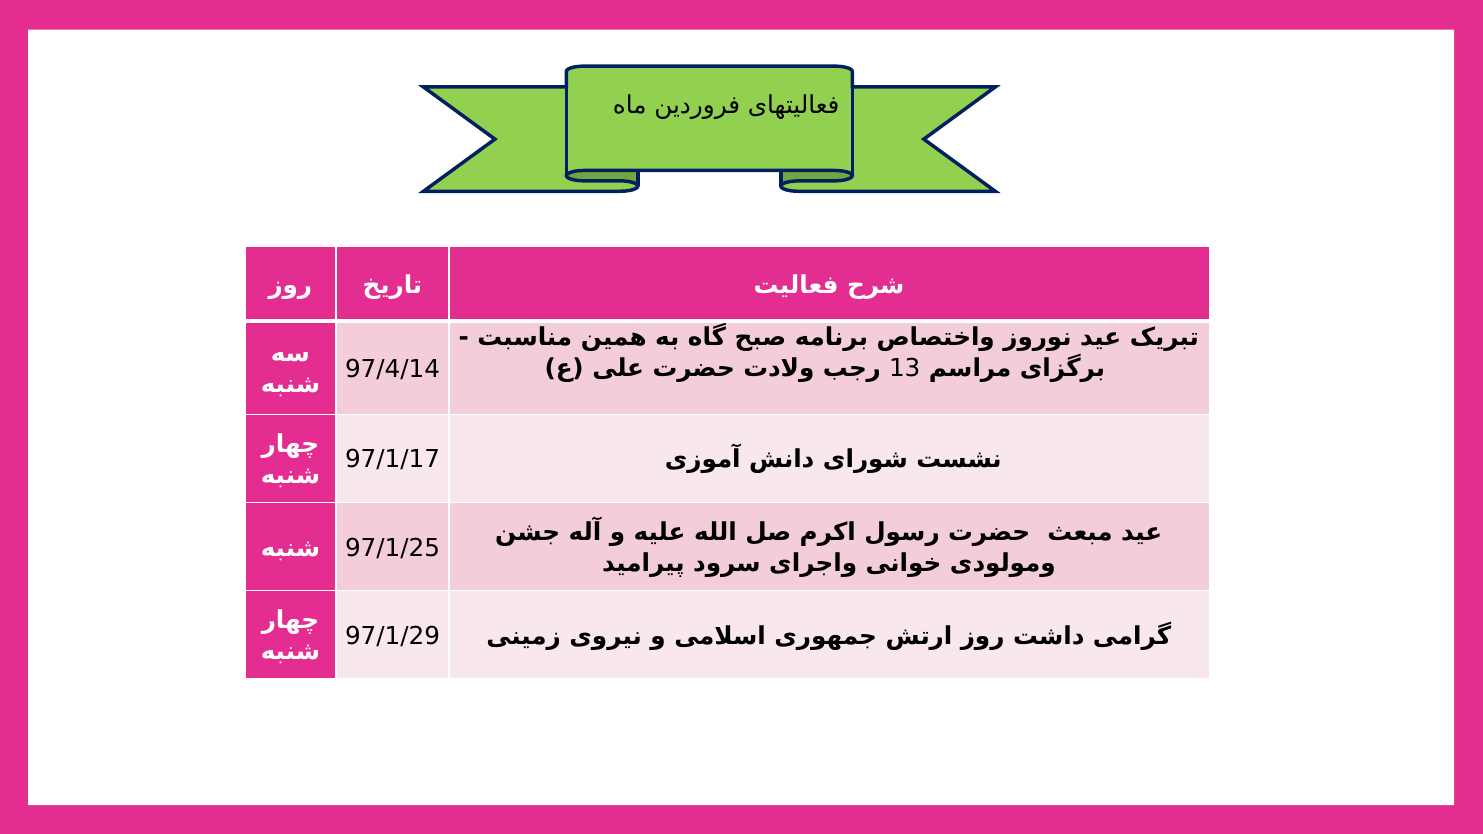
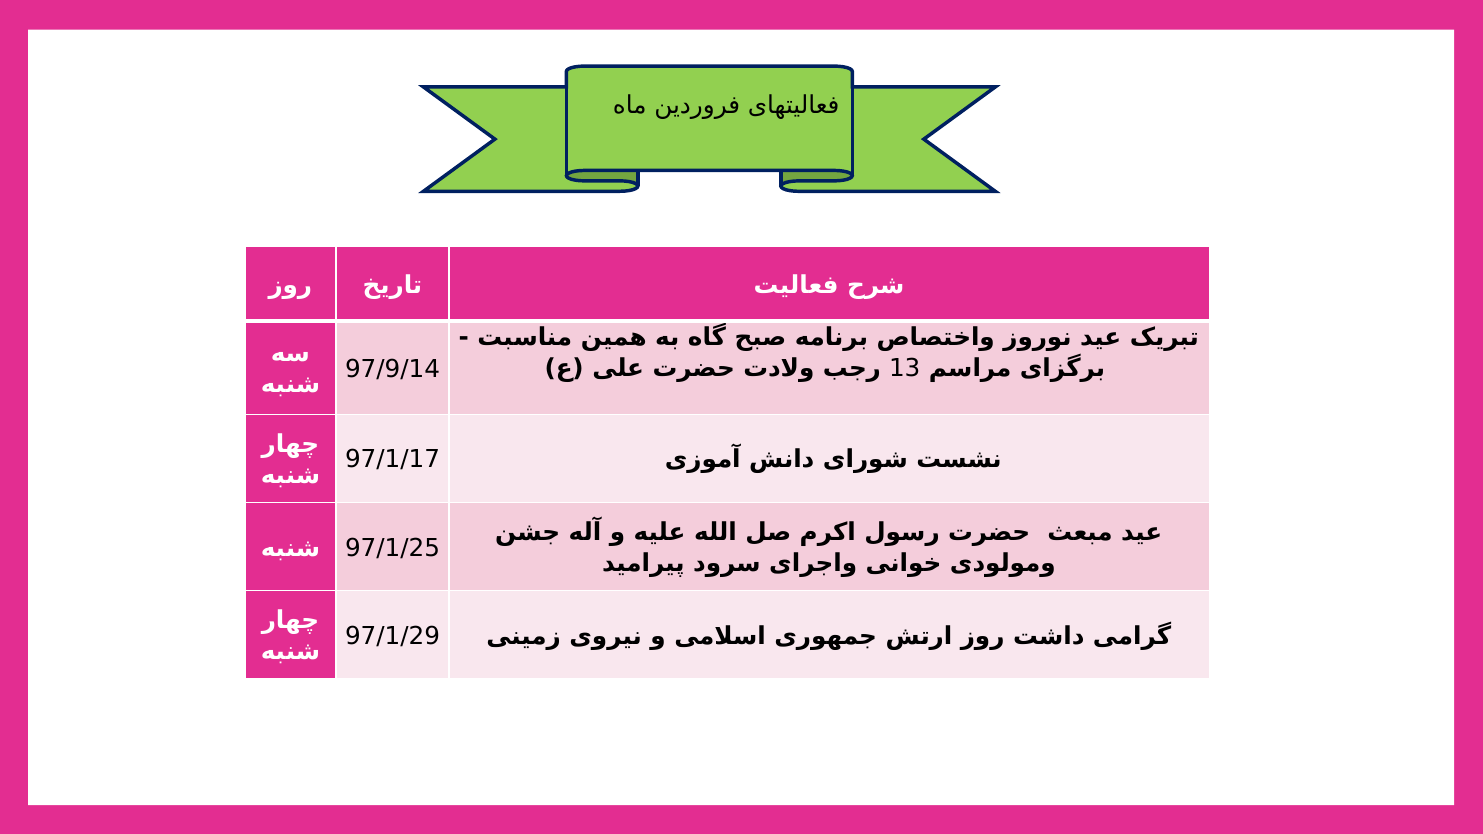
97/4/14: 97/4/14 -> 97/9/14
